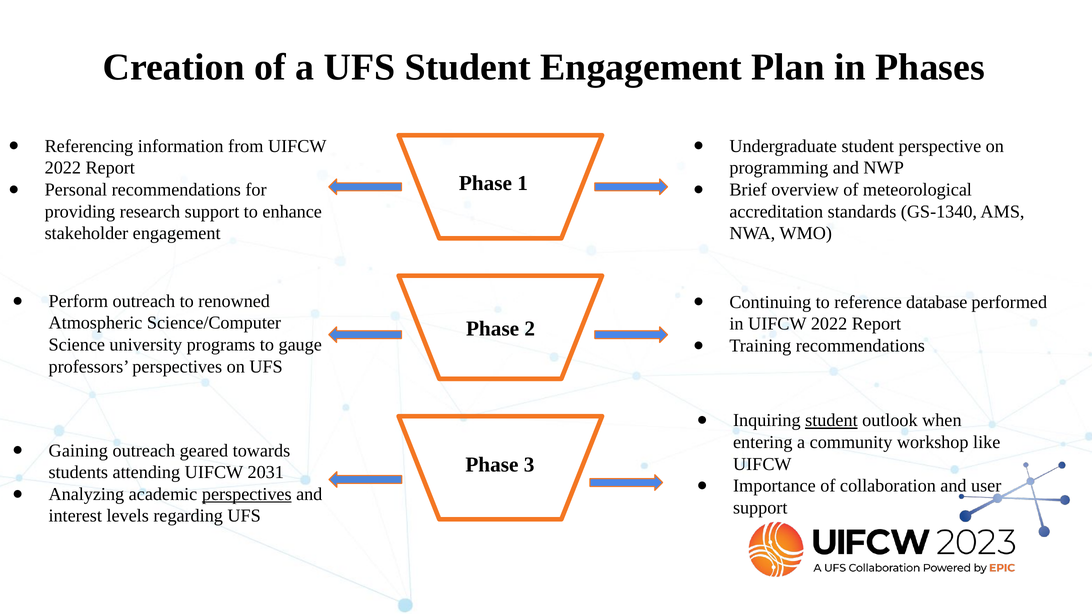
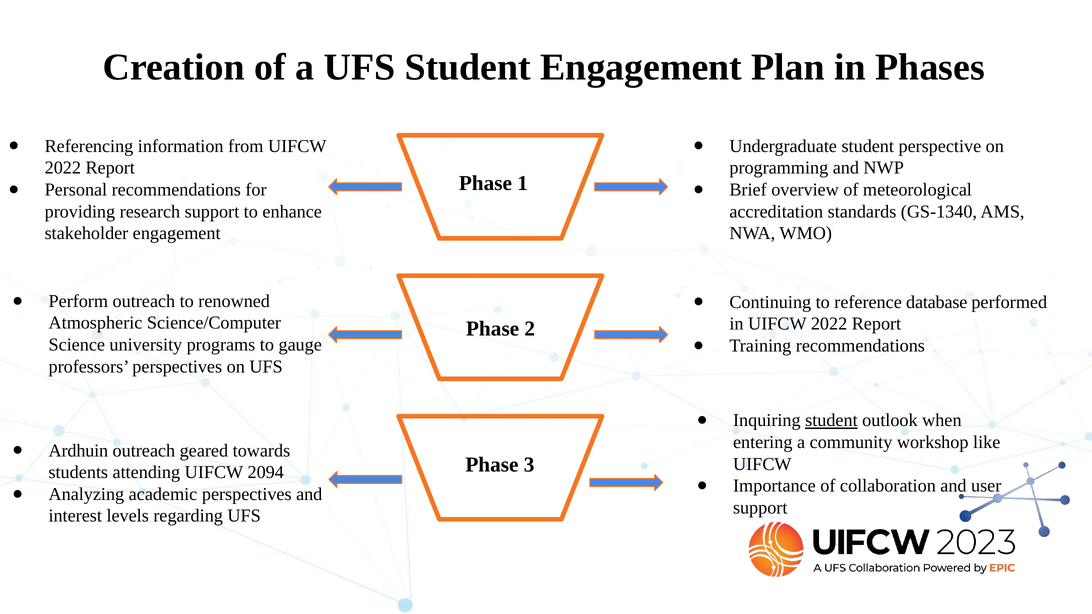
Gaining: Gaining -> Ardhuin
2031: 2031 -> 2094
perspectives at (247, 494) underline: present -> none
